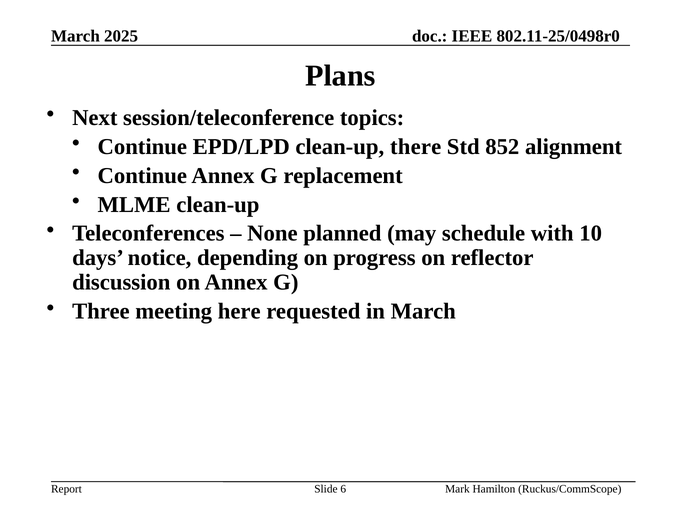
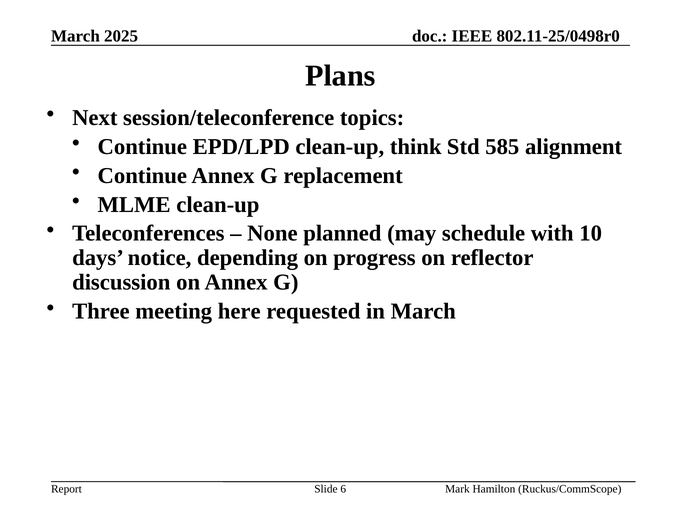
there: there -> think
852: 852 -> 585
